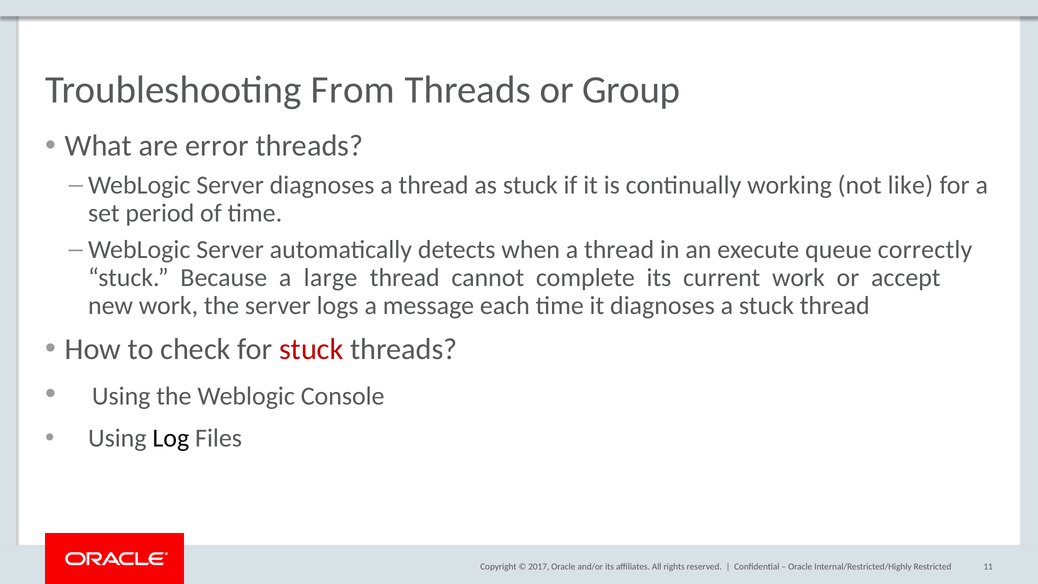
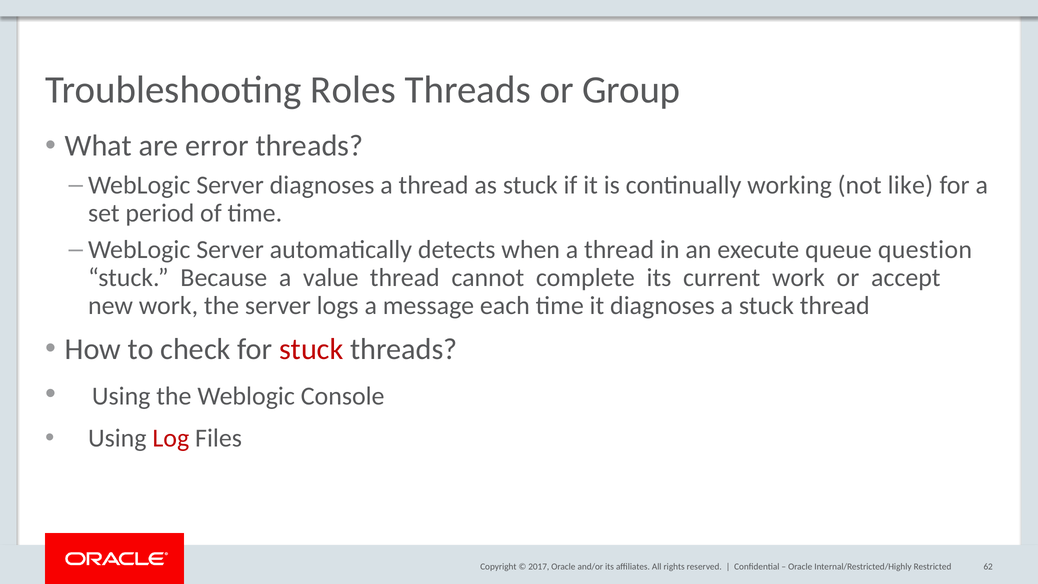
From: From -> Roles
correctly: correctly -> question
large: large -> value
Log colour: black -> red
11: 11 -> 62
